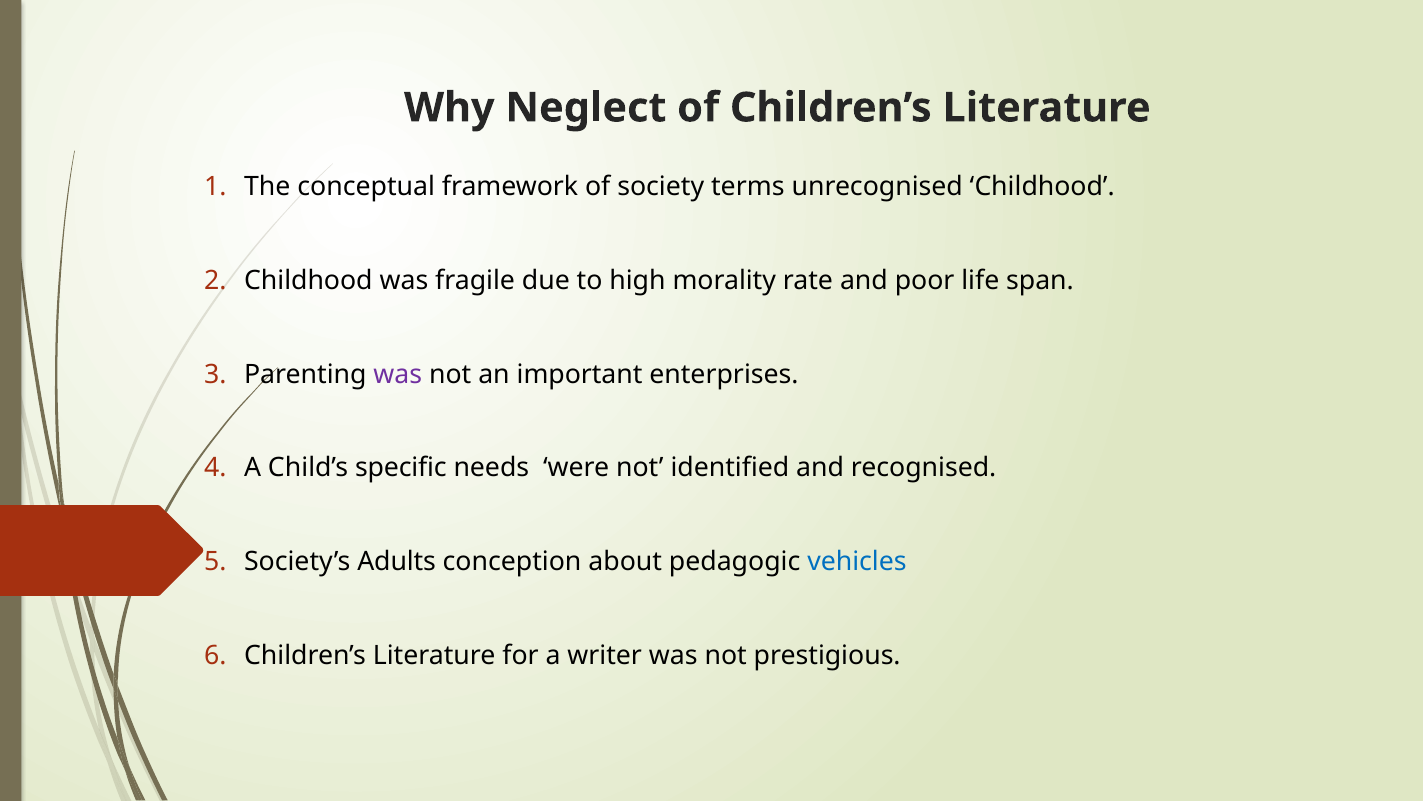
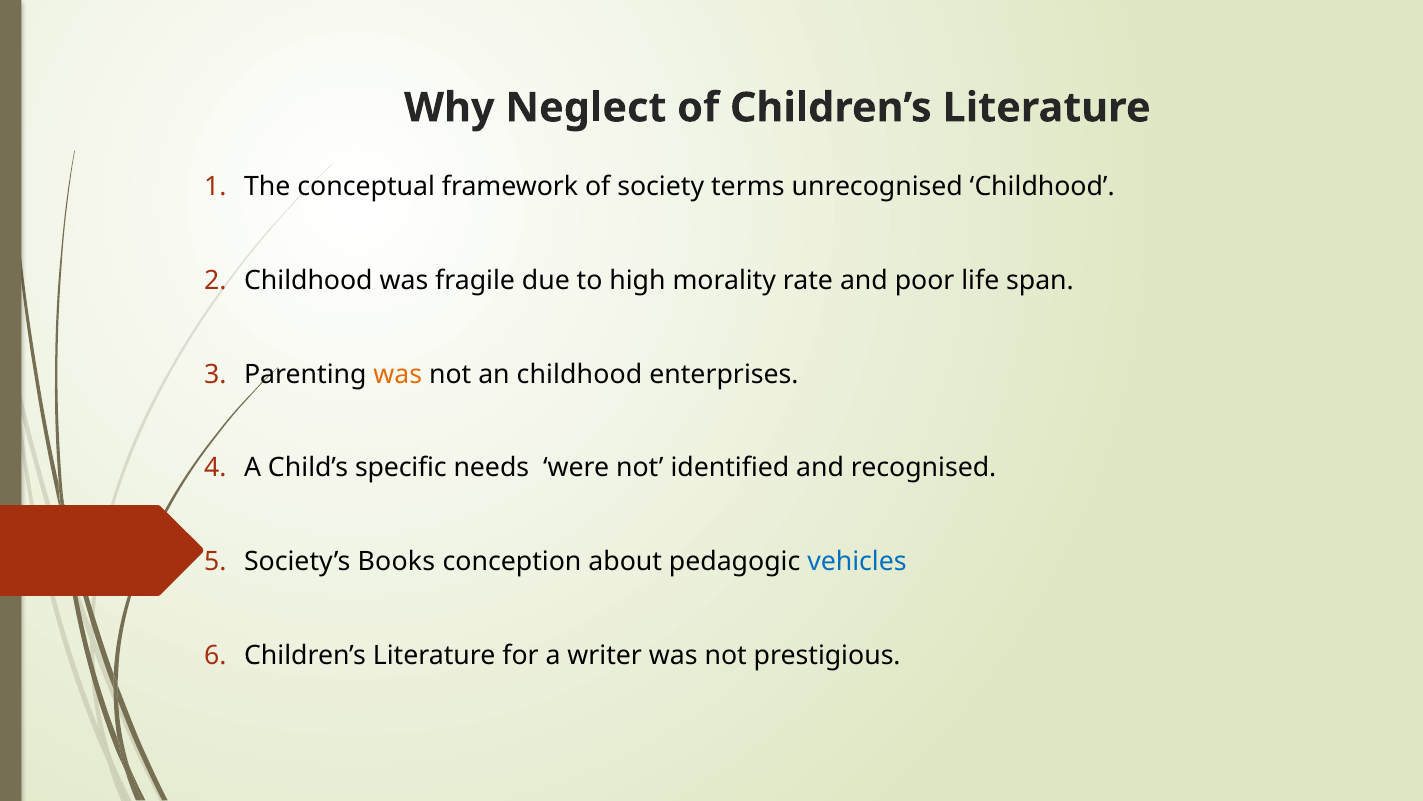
was at (398, 374) colour: purple -> orange
an important: important -> childhood
Adults: Adults -> Books
